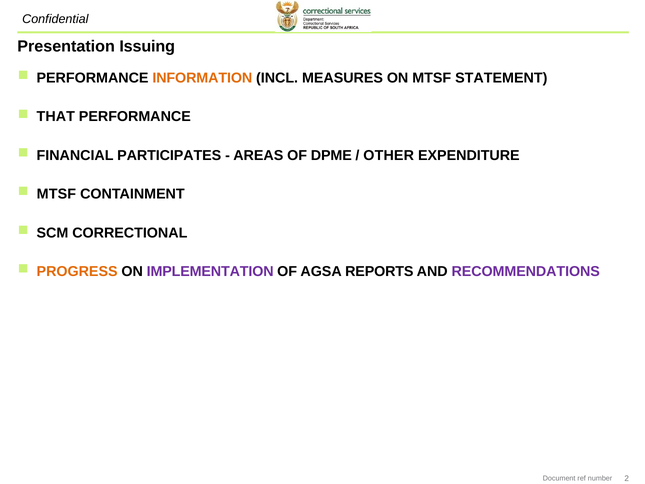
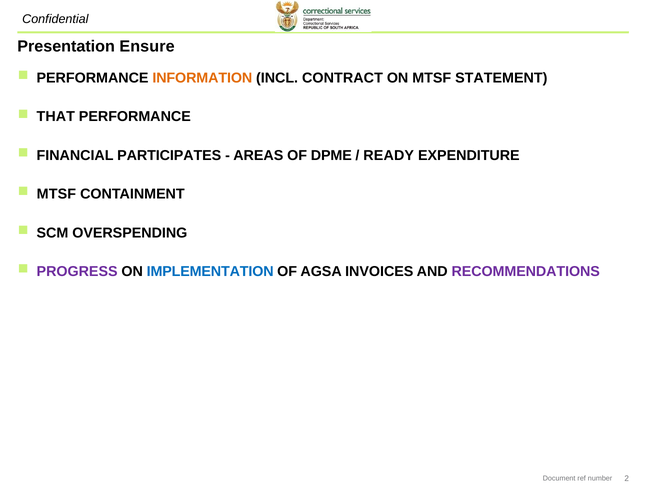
Issuing: Issuing -> Ensure
MEASURES: MEASURES -> CONTRACT
OTHER: OTHER -> READY
CORRECTIONAL: CORRECTIONAL -> OVERSPENDING
PROGRESS colour: orange -> purple
IMPLEMENTATION colour: purple -> blue
REPORTS: REPORTS -> INVOICES
